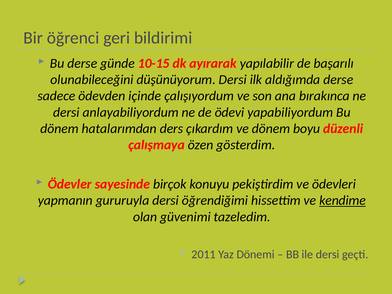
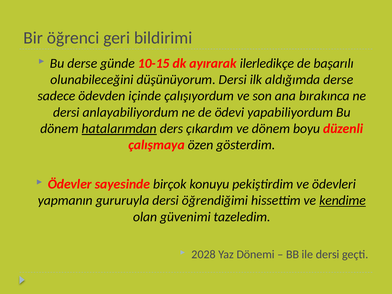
yapılabilir: yapılabilir -> ilerledikçe
hatalarımdan underline: none -> present
2011: 2011 -> 2028
